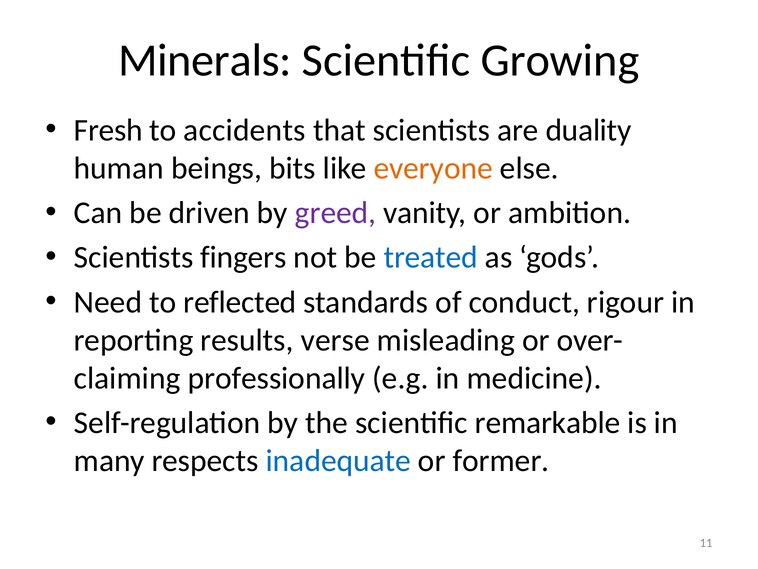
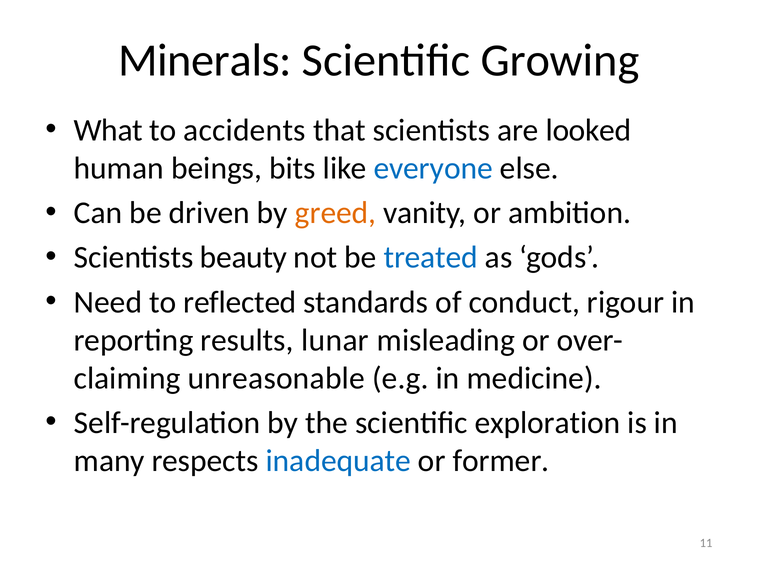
Fresh: Fresh -> What
duality: duality -> looked
everyone colour: orange -> blue
greed colour: purple -> orange
fingers: fingers -> beauty
verse: verse -> lunar
professionally: professionally -> unreasonable
remarkable: remarkable -> exploration
